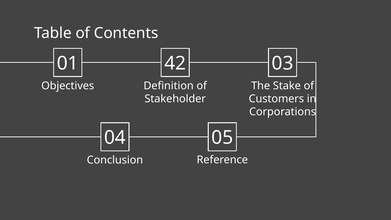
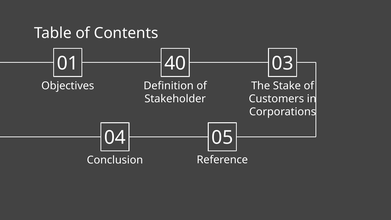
42: 42 -> 40
